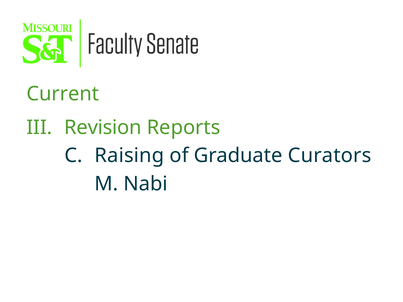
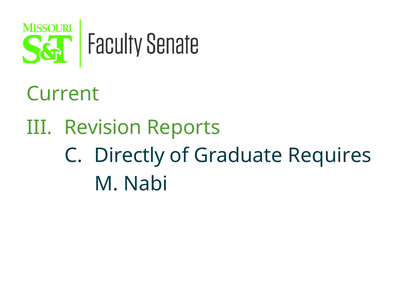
Raising: Raising -> Directly
Curators: Curators -> Requires
